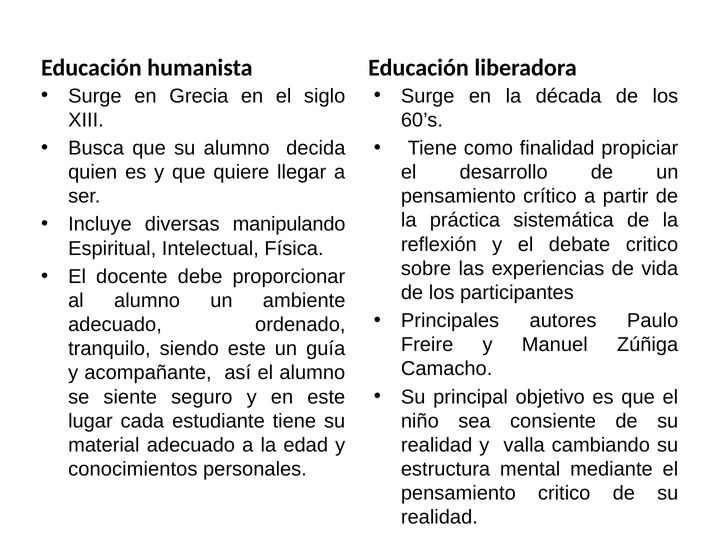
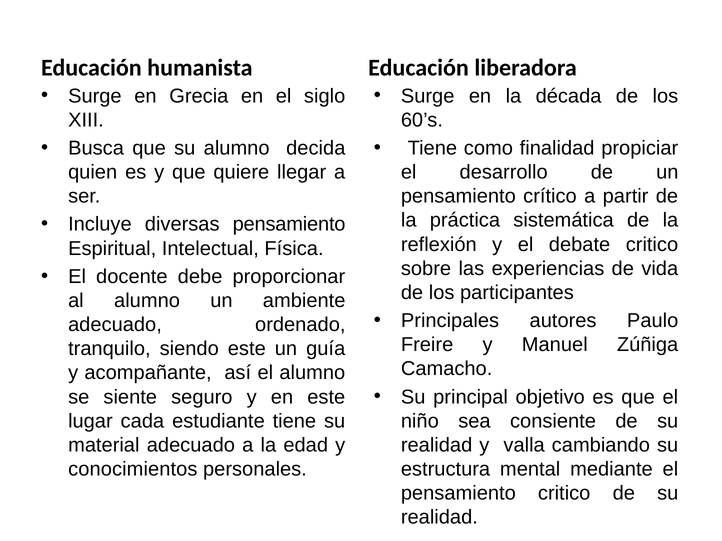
diversas manipulando: manipulando -> pensamiento
